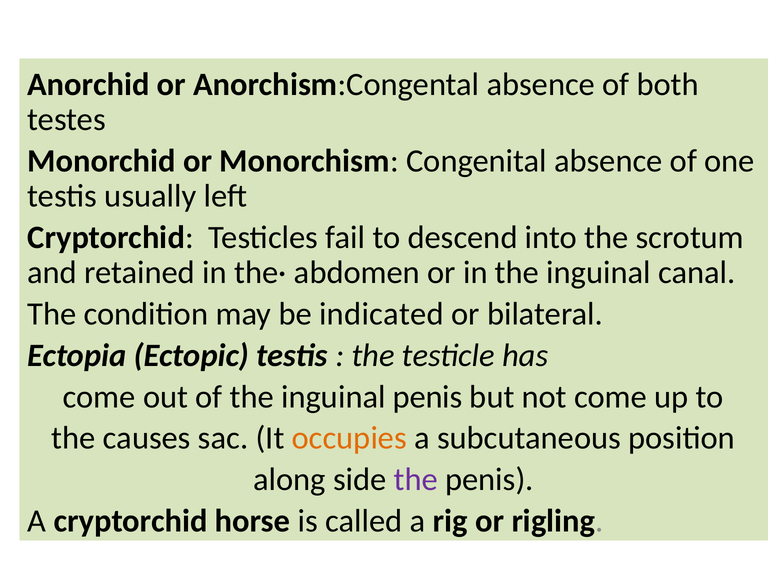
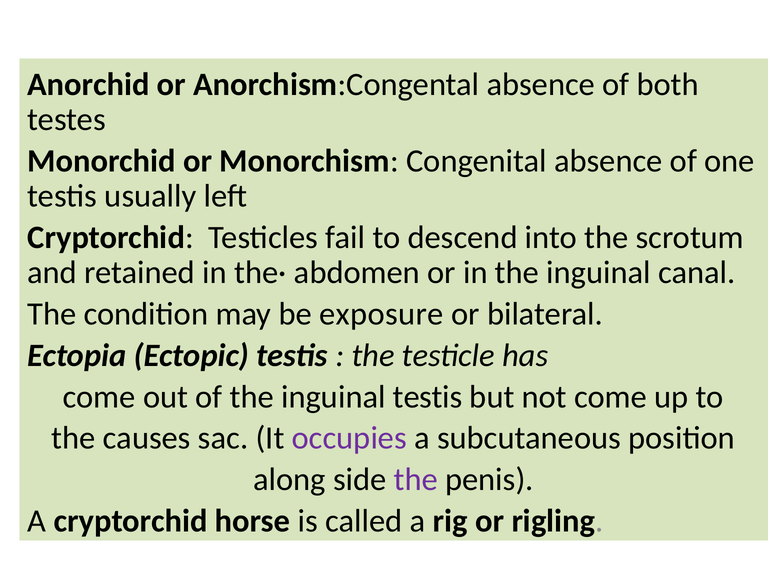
indicated: indicated -> exposure
inguinal penis: penis -> testis
occupies colour: orange -> purple
